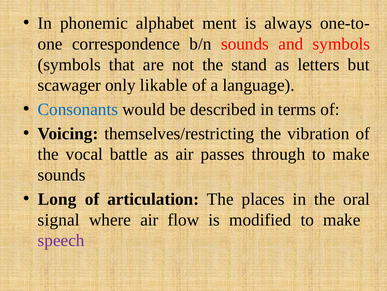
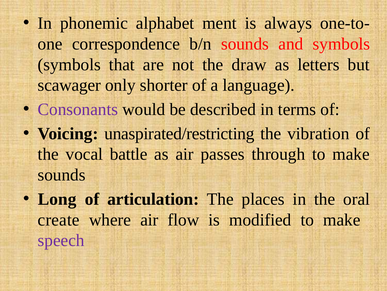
stand: stand -> draw
likable: likable -> shorter
Consonants colour: blue -> purple
themselves/restricting: themselves/restricting -> unaspirated/restricting
signal: signal -> create
